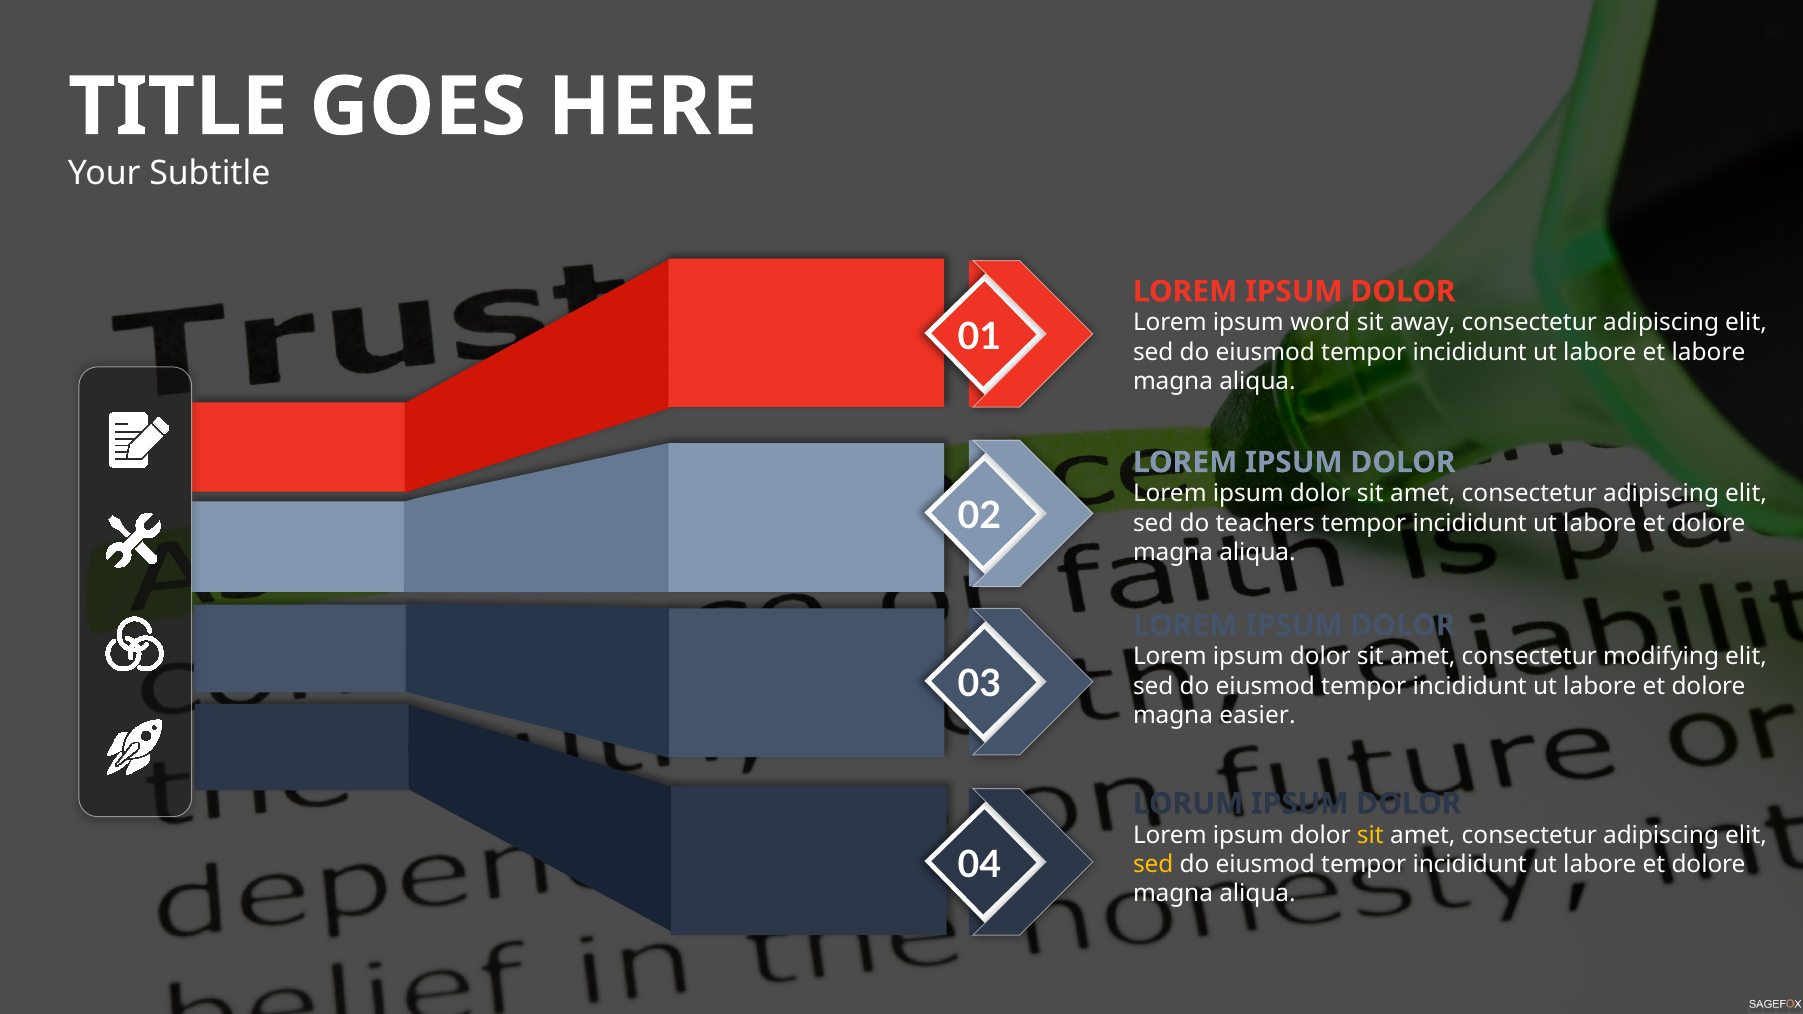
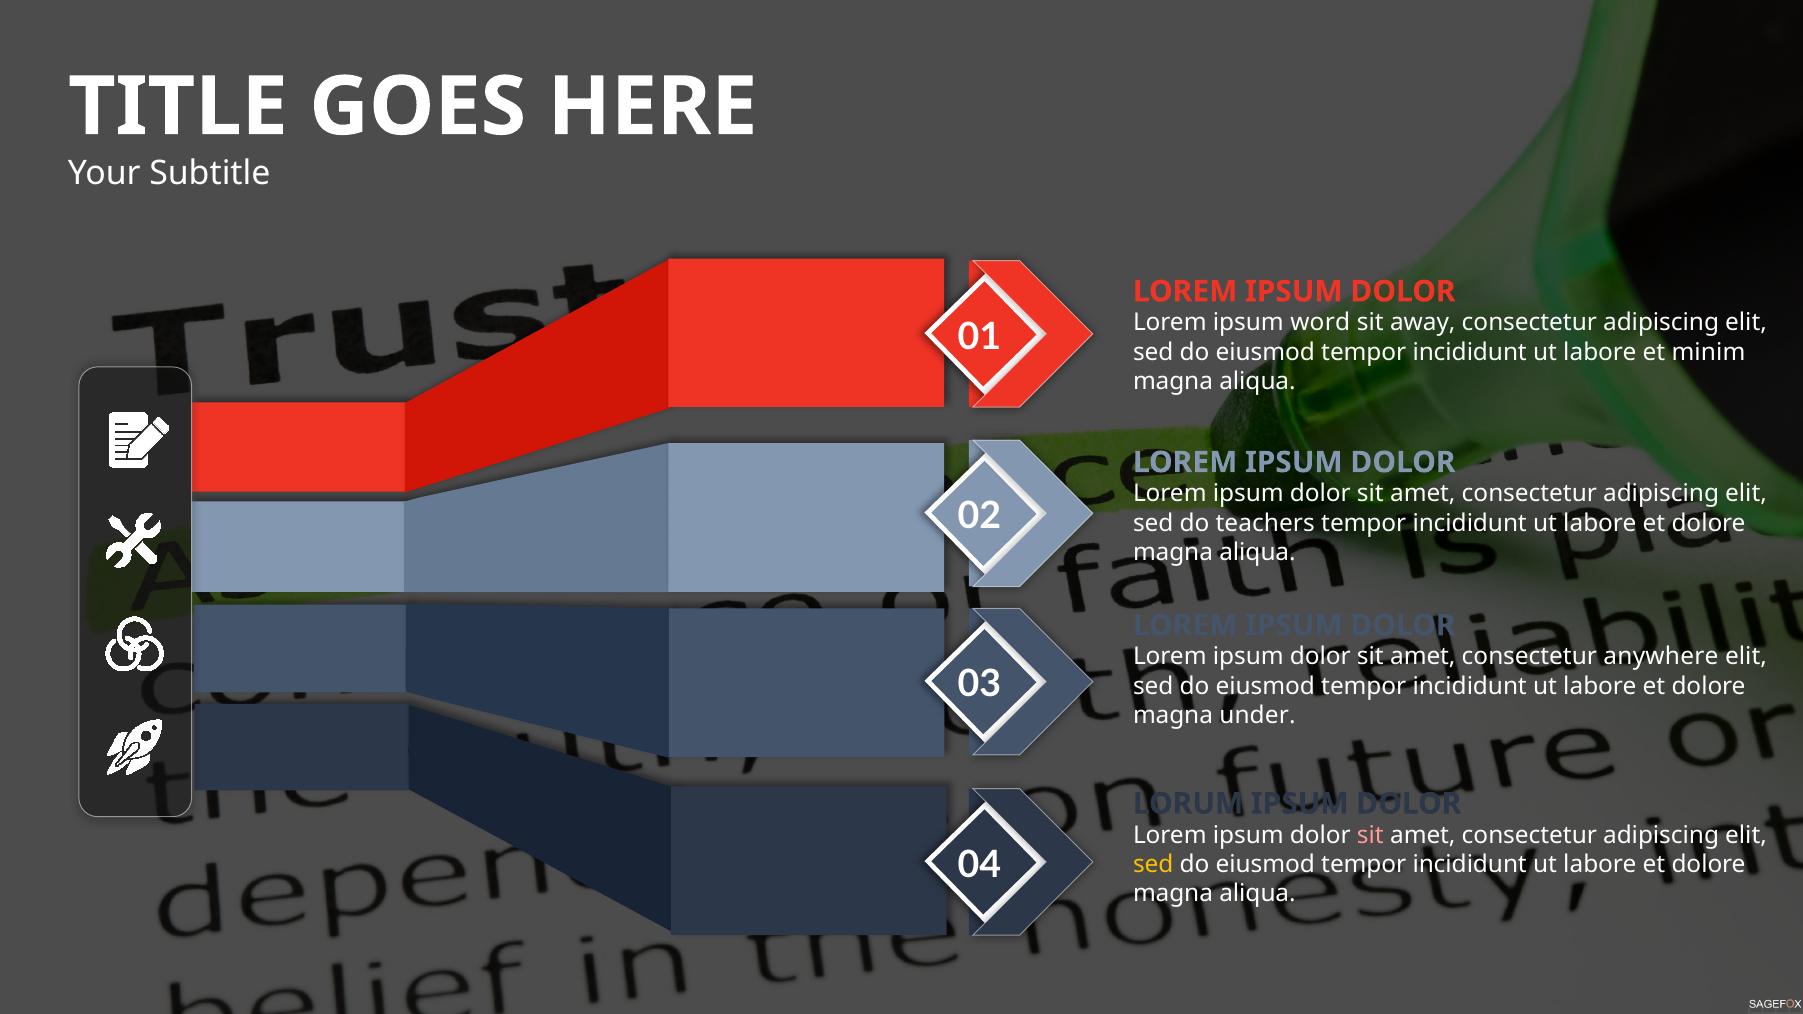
et labore: labore -> minim
modifying: modifying -> anywhere
easier: easier -> under
sit at (1370, 835) colour: yellow -> pink
